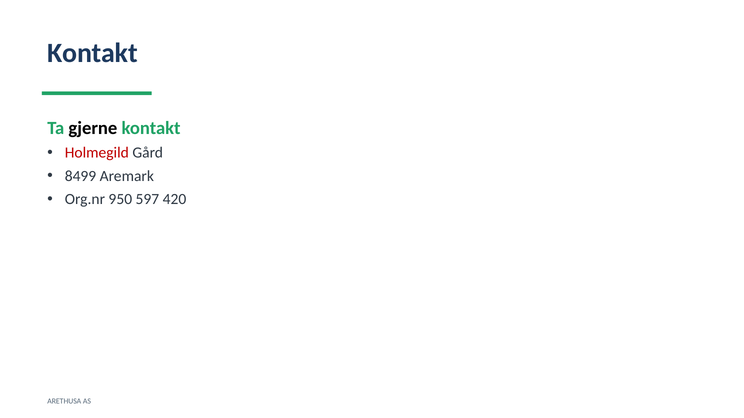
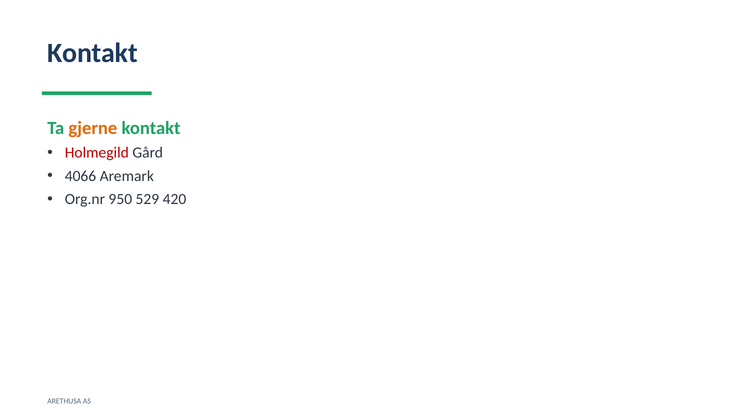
gjerne colour: black -> orange
8499: 8499 -> 4066
597: 597 -> 529
